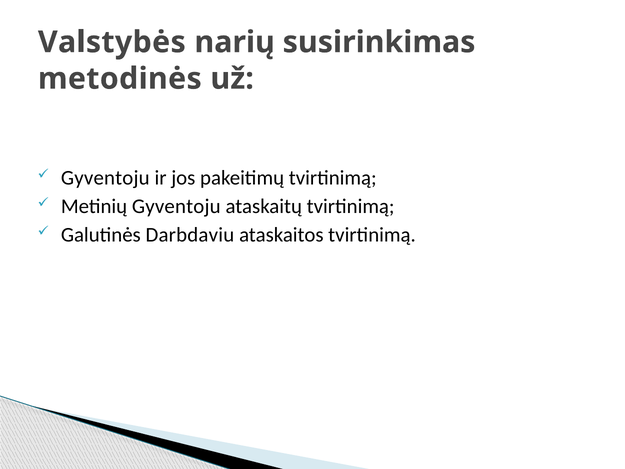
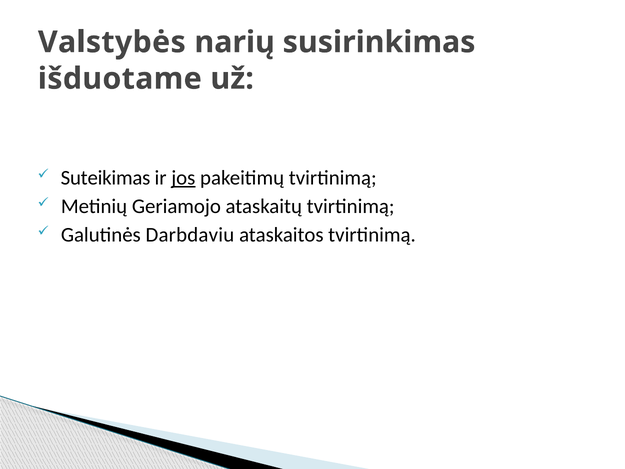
metodinės: metodinės -> išduotame
Gyventoju at (105, 178): Gyventoju -> Suteikimas
jos underline: none -> present
Metinių Gyventoju: Gyventoju -> Geriamojo
